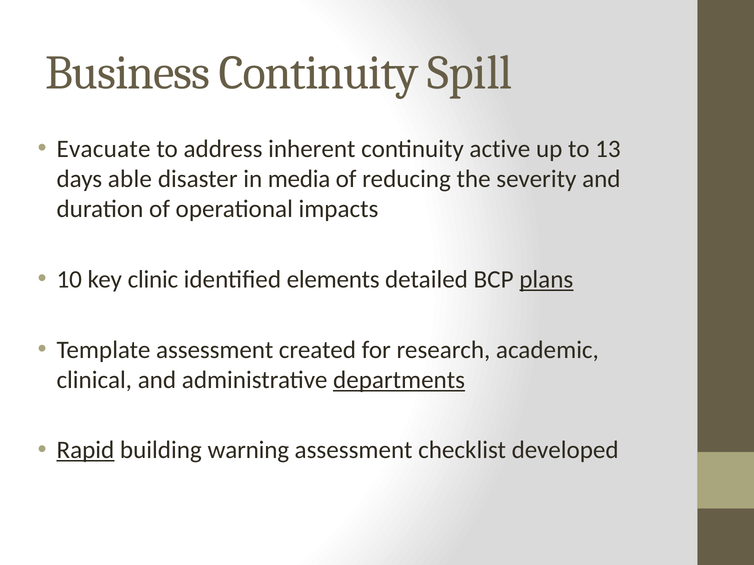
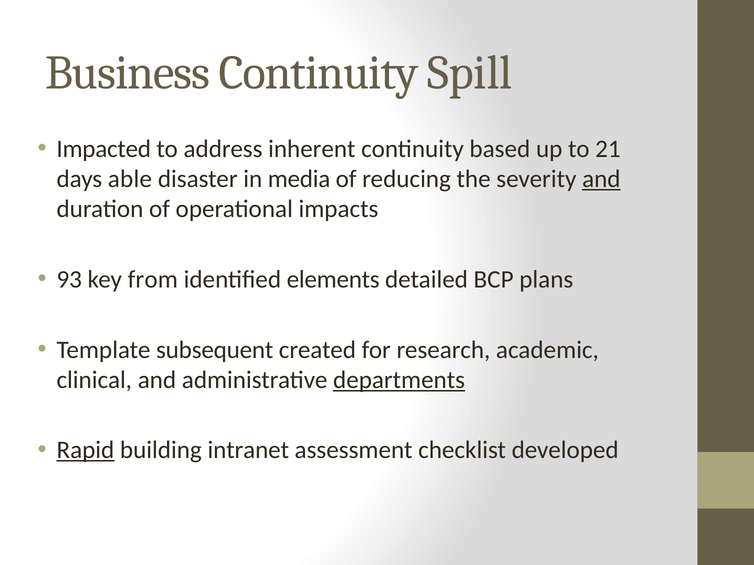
Evacuate: Evacuate -> Impacted
active: active -> based
13: 13 -> 21
and at (601, 179) underline: none -> present
10: 10 -> 93
clinic: clinic -> from
plans underline: present -> none
Template assessment: assessment -> subsequent
warning: warning -> intranet
